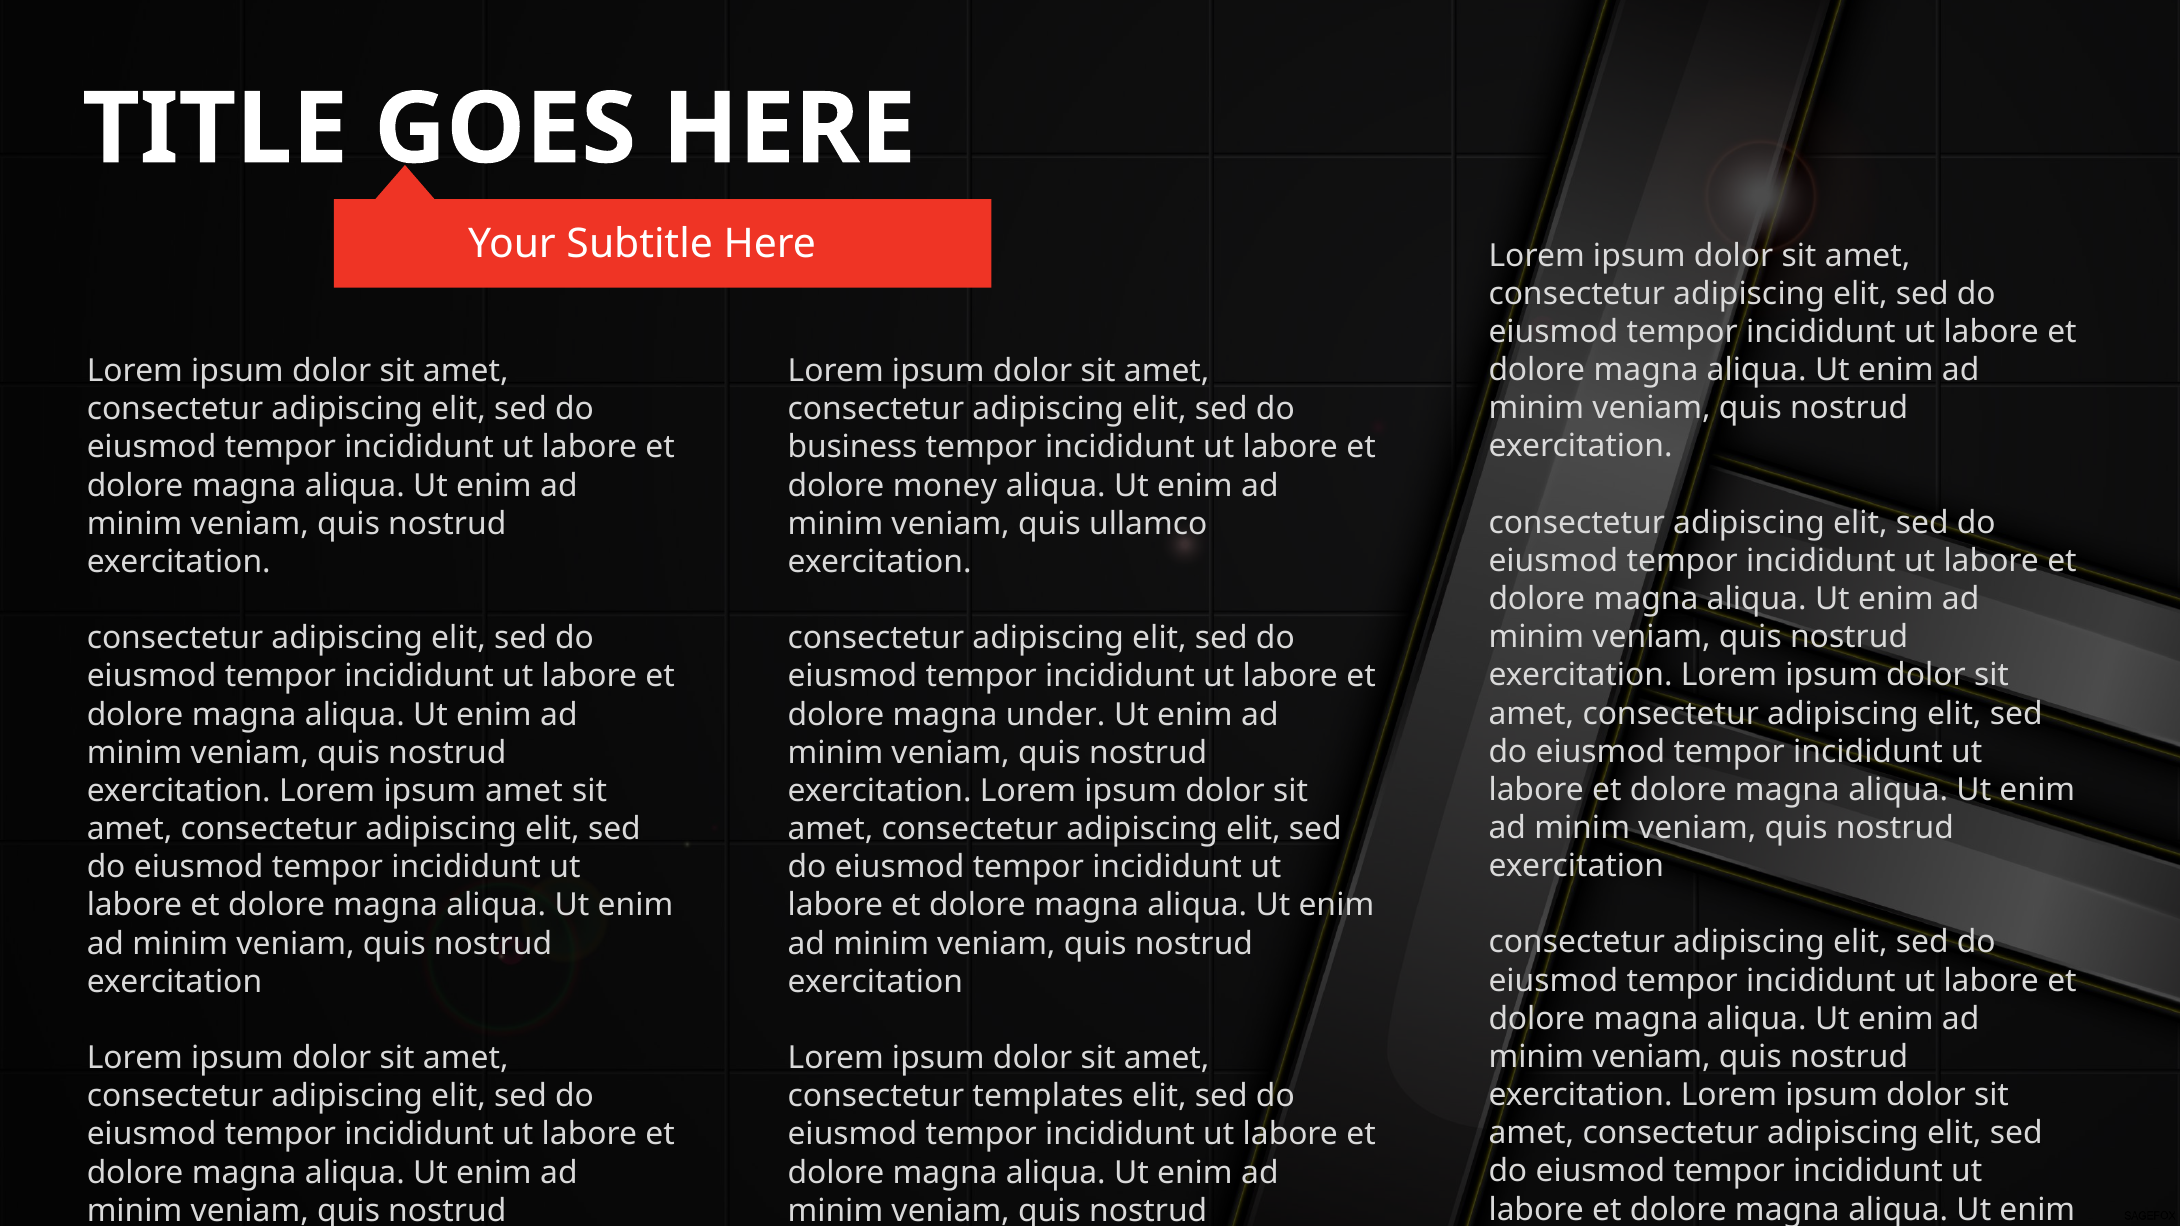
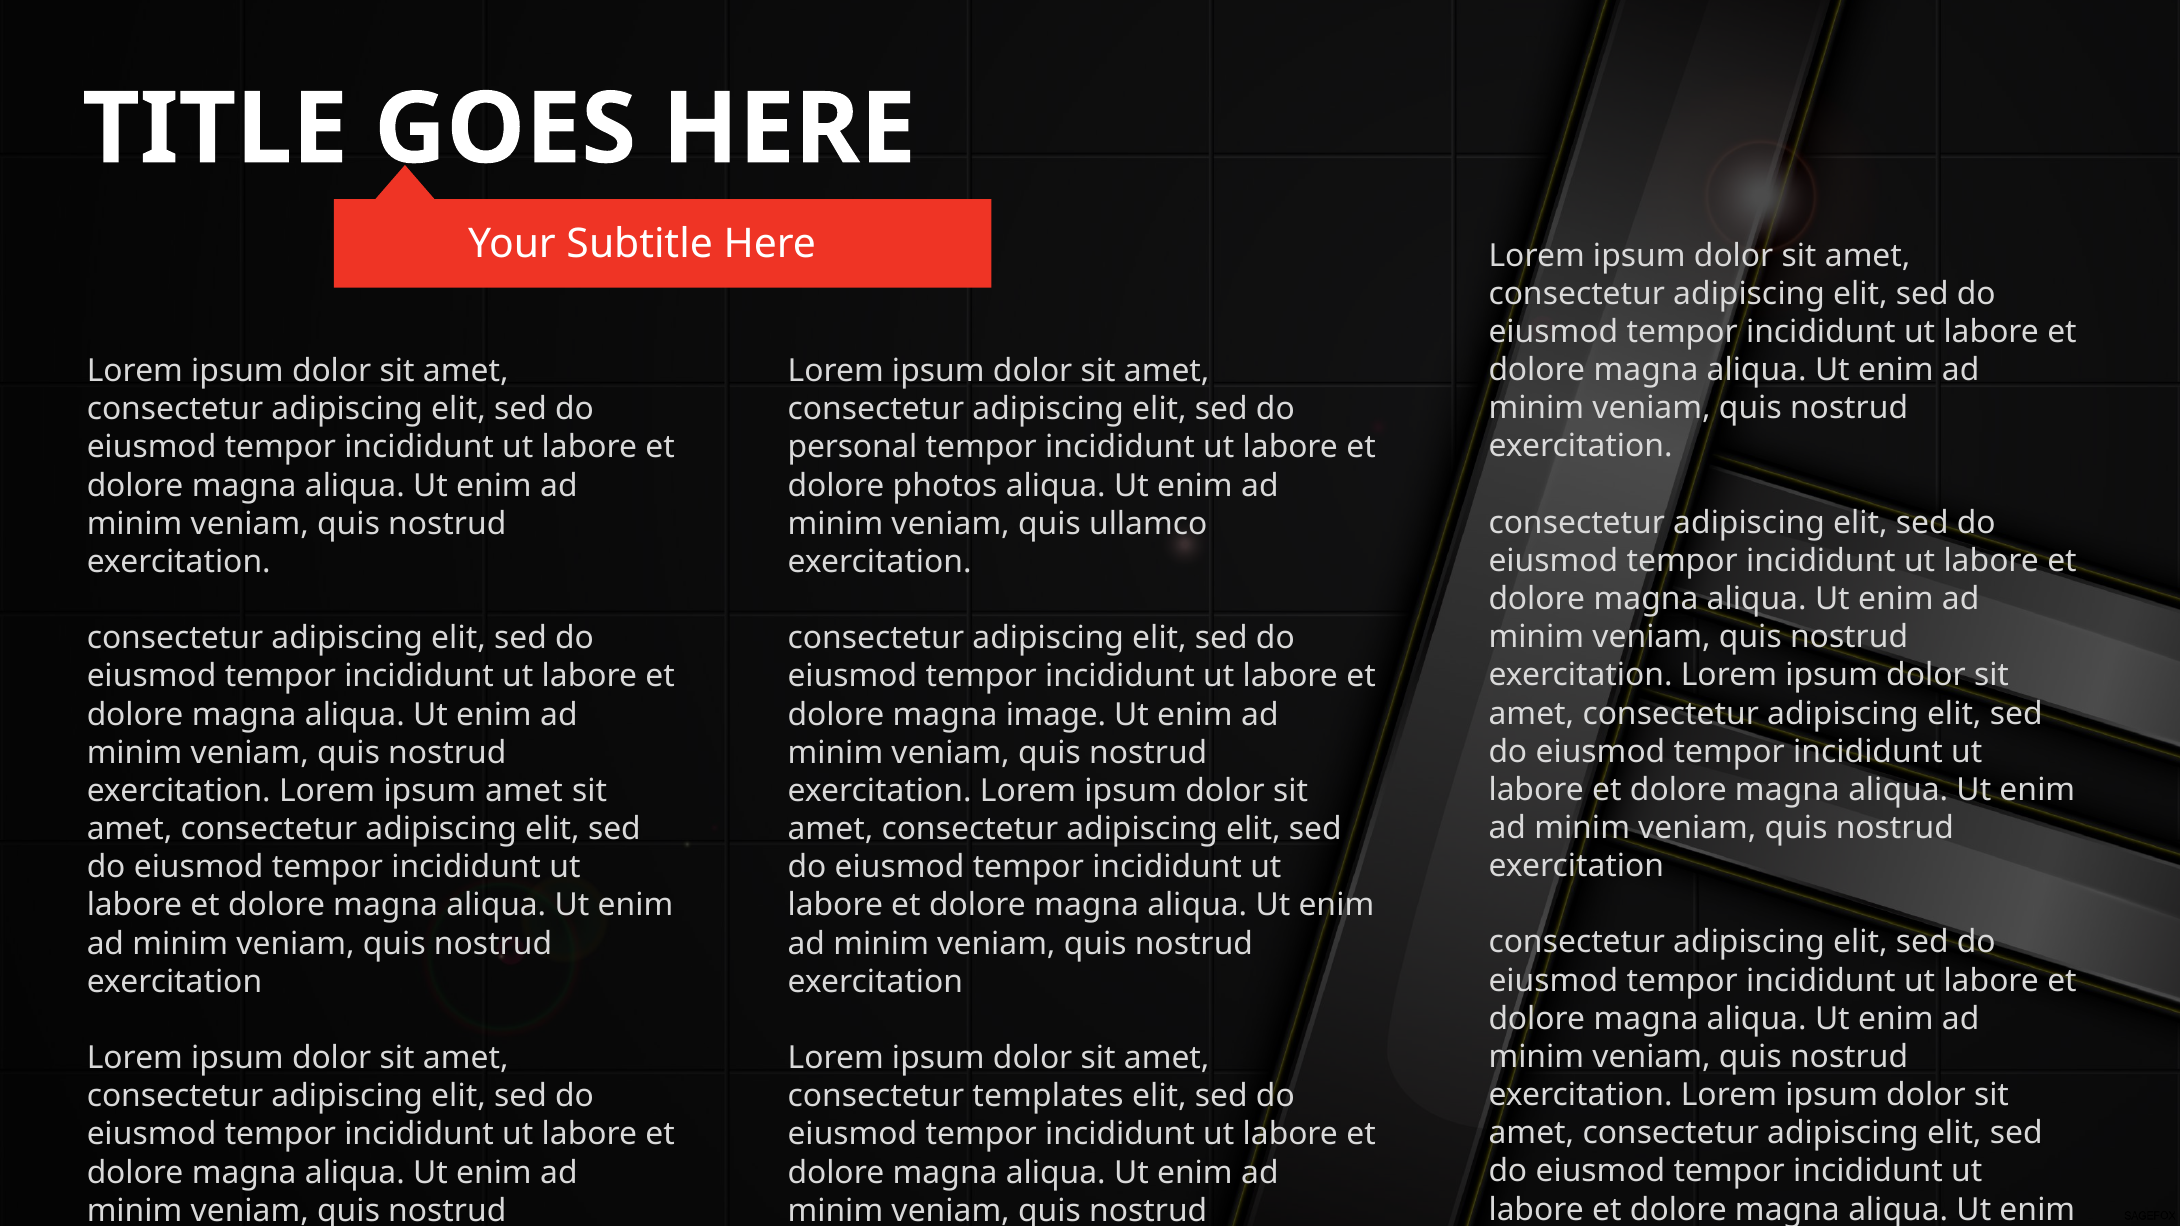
business: business -> personal
money: money -> photos
under: under -> image
